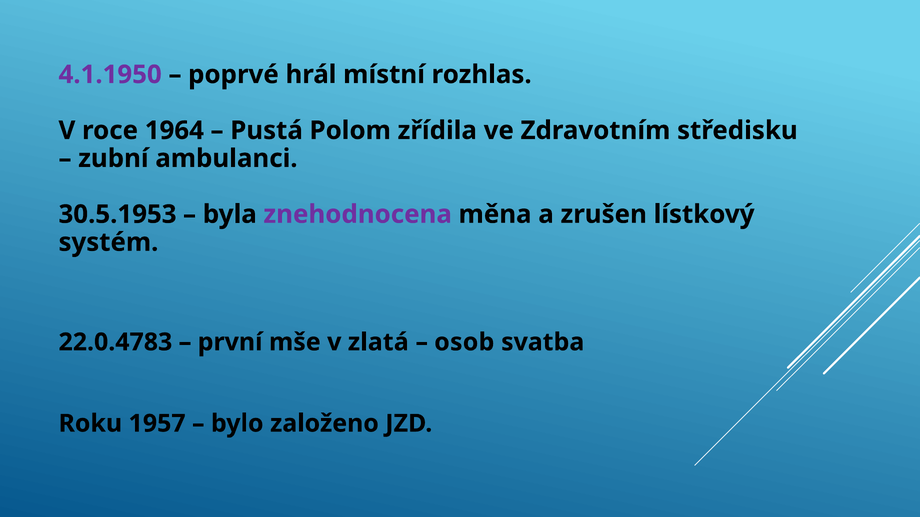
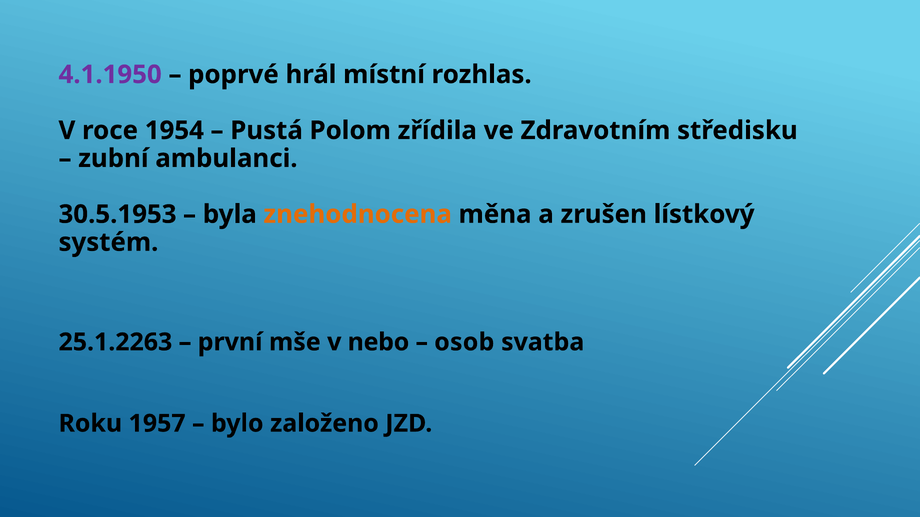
1964: 1964 -> 1954
znehodnocena colour: purple -> orange
22.0.4783: 22.0.4783 -> 25.1.2263
zlatá: zlatá -> nebo
